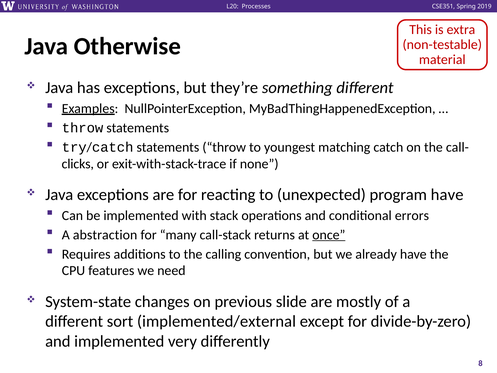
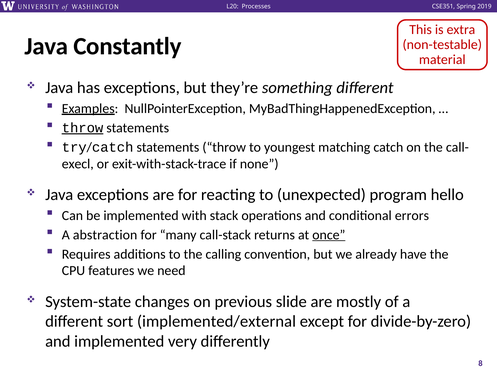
Otherwise: Otherwise -> Constantly
throw at (83, 128) underline: none -> present
clicks: clicks -> execl
program have: have -> hello
